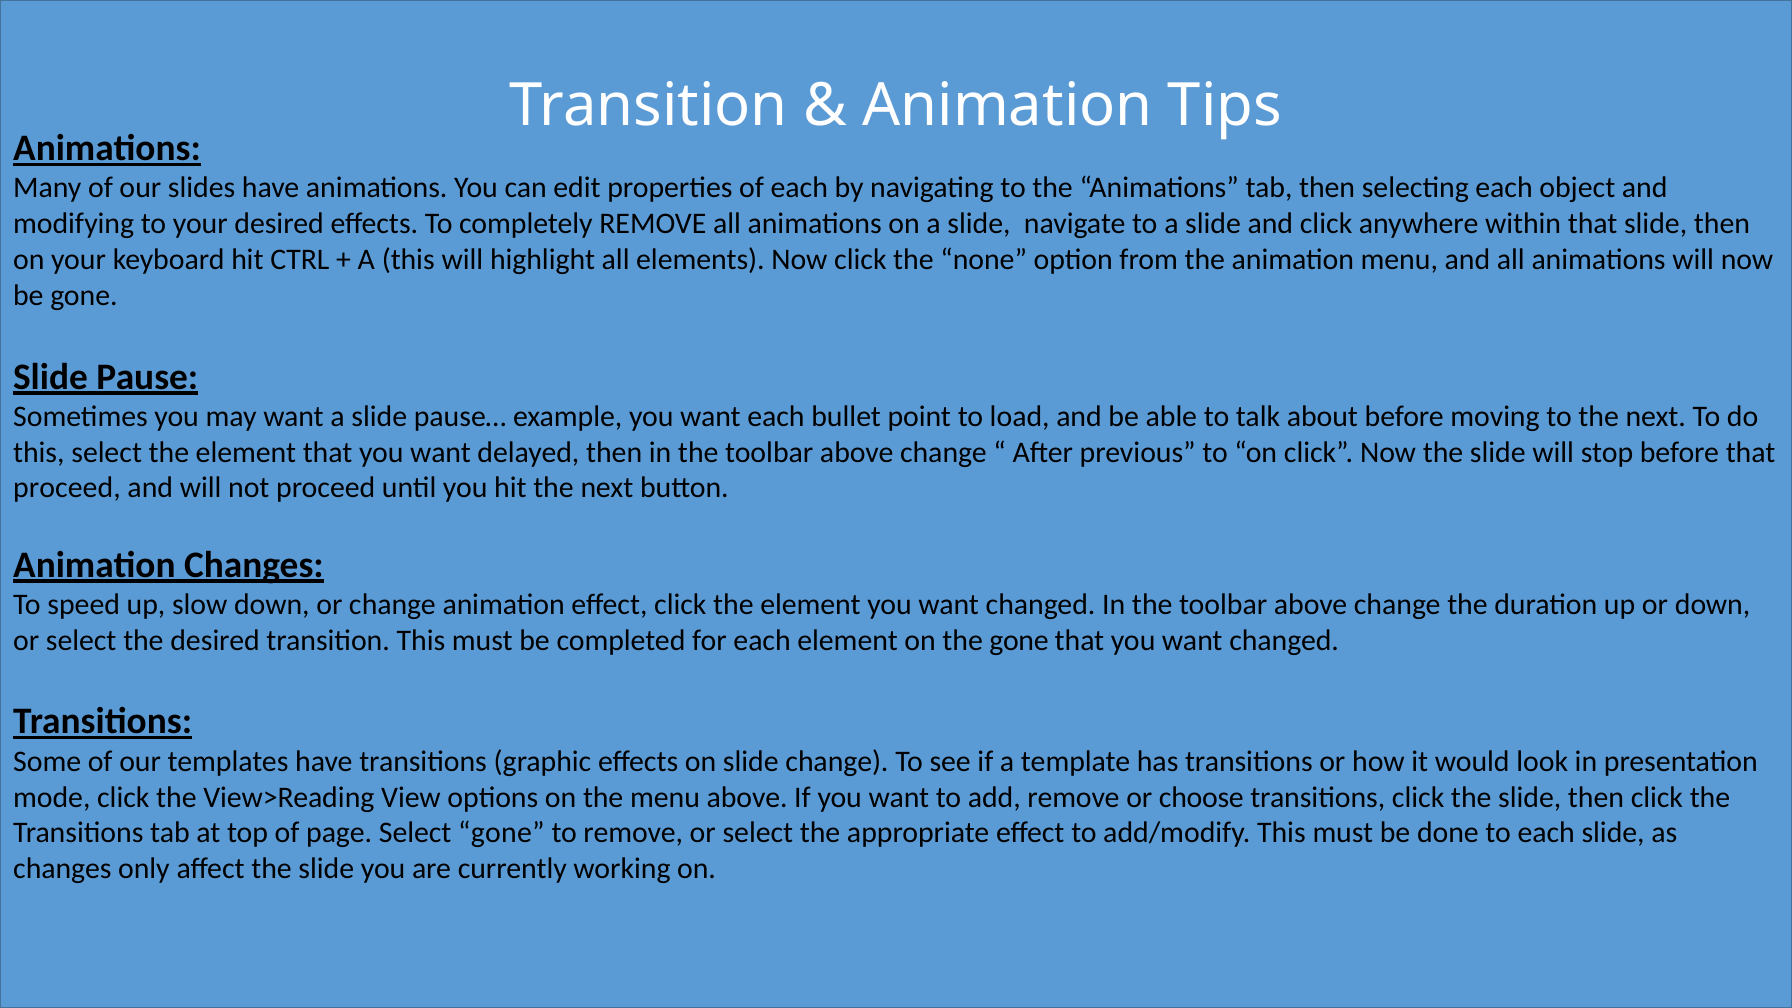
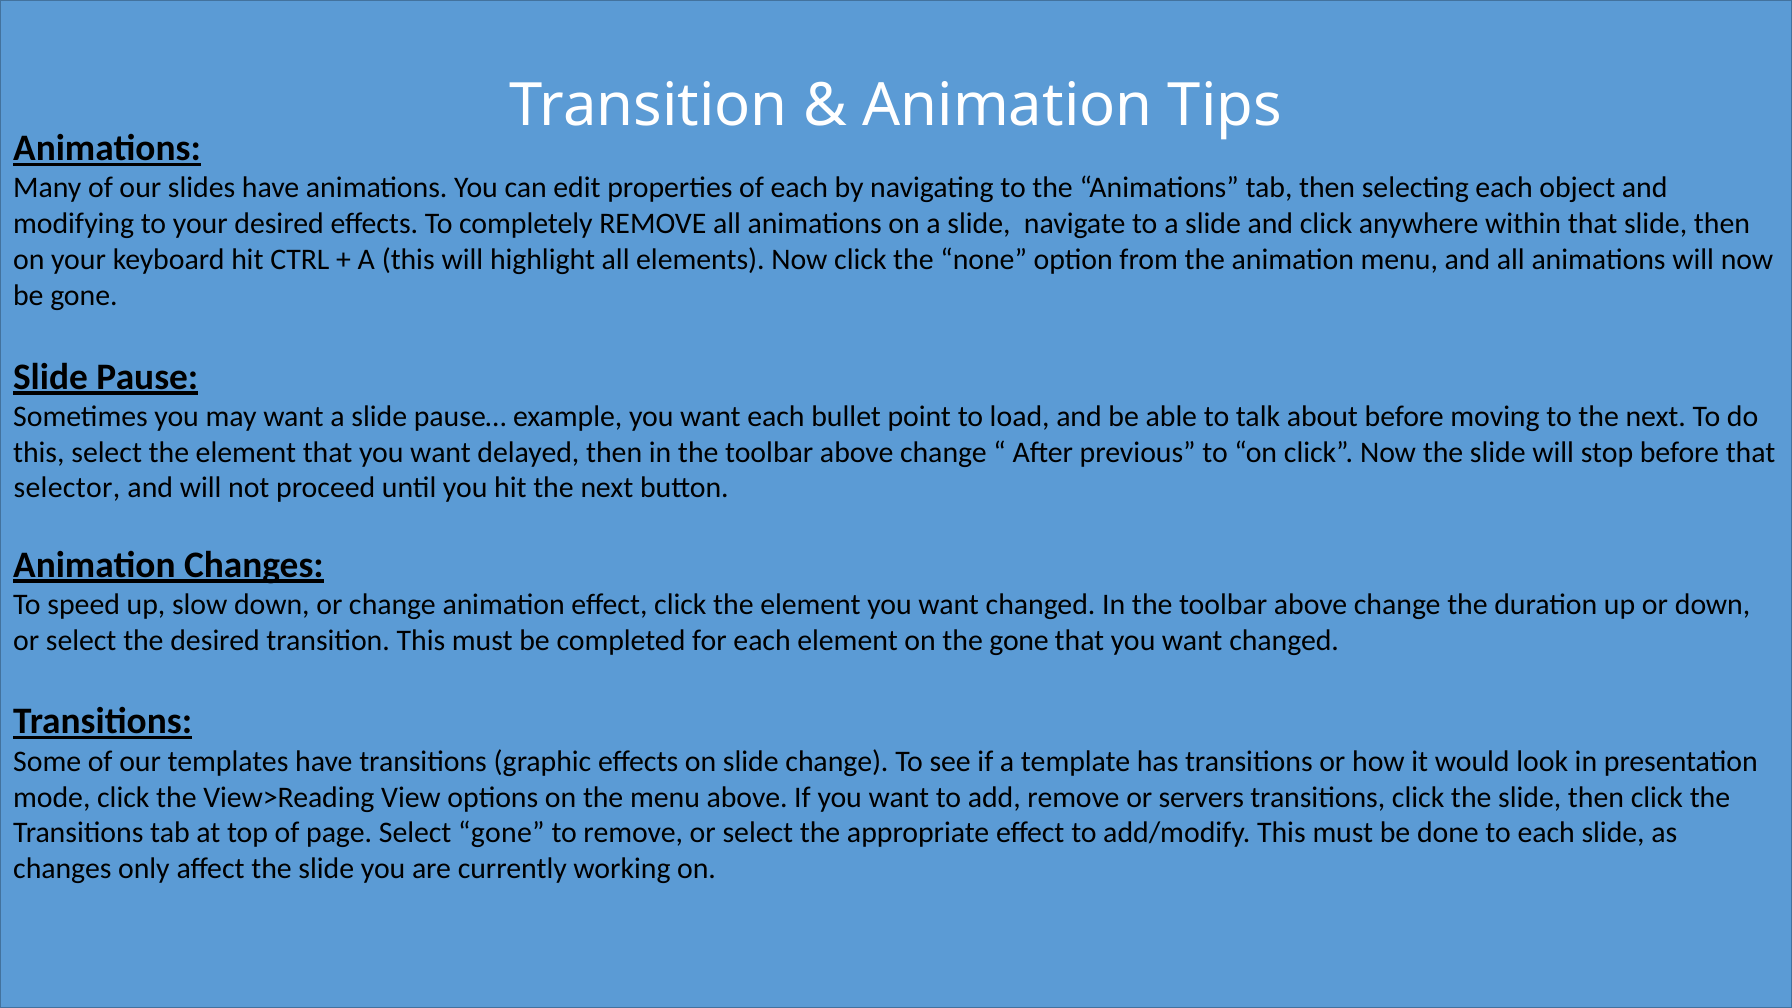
proceed at (67, 488): proceed -> selector
choose: choose -> servers
